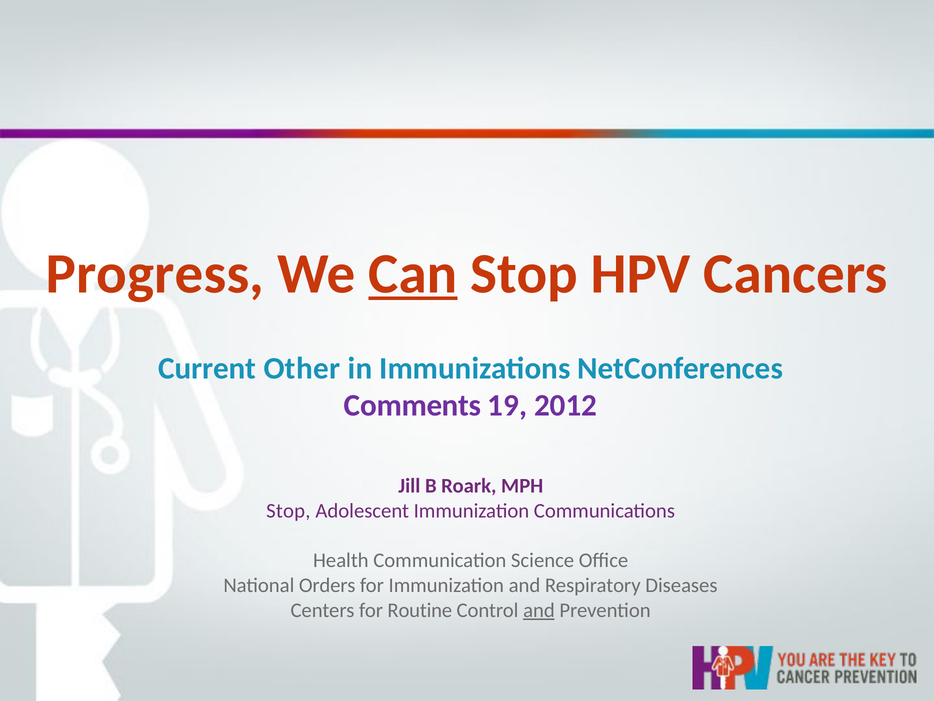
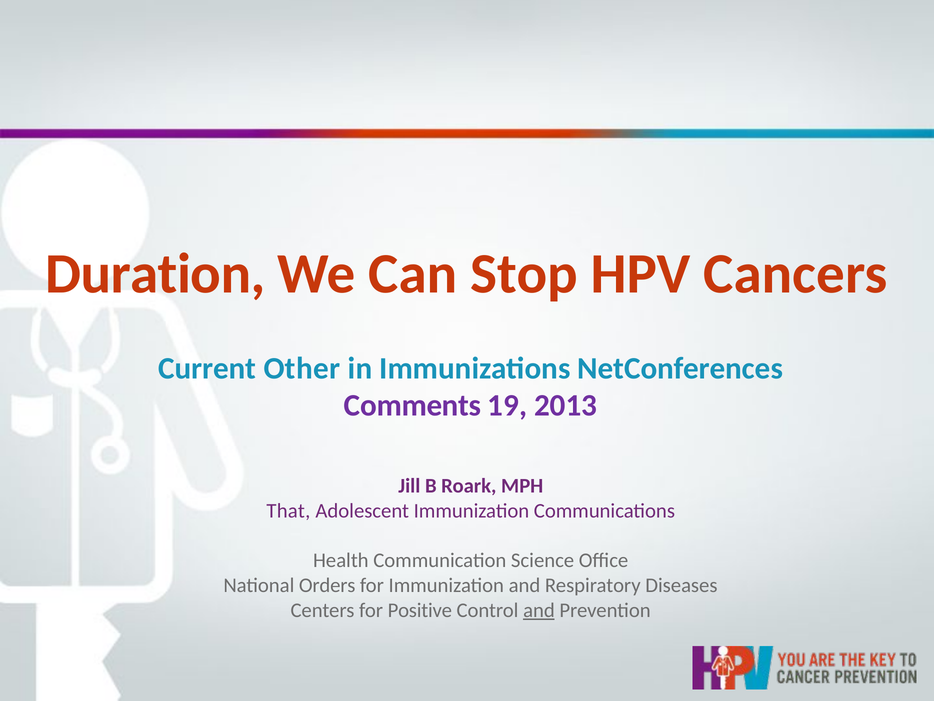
Progress: Progress -> Duration
Can underline: present -> none
2012: 2012 -> 2013
Stop at (288, 510): Stop -> That
Routine: Routine -> Positive
